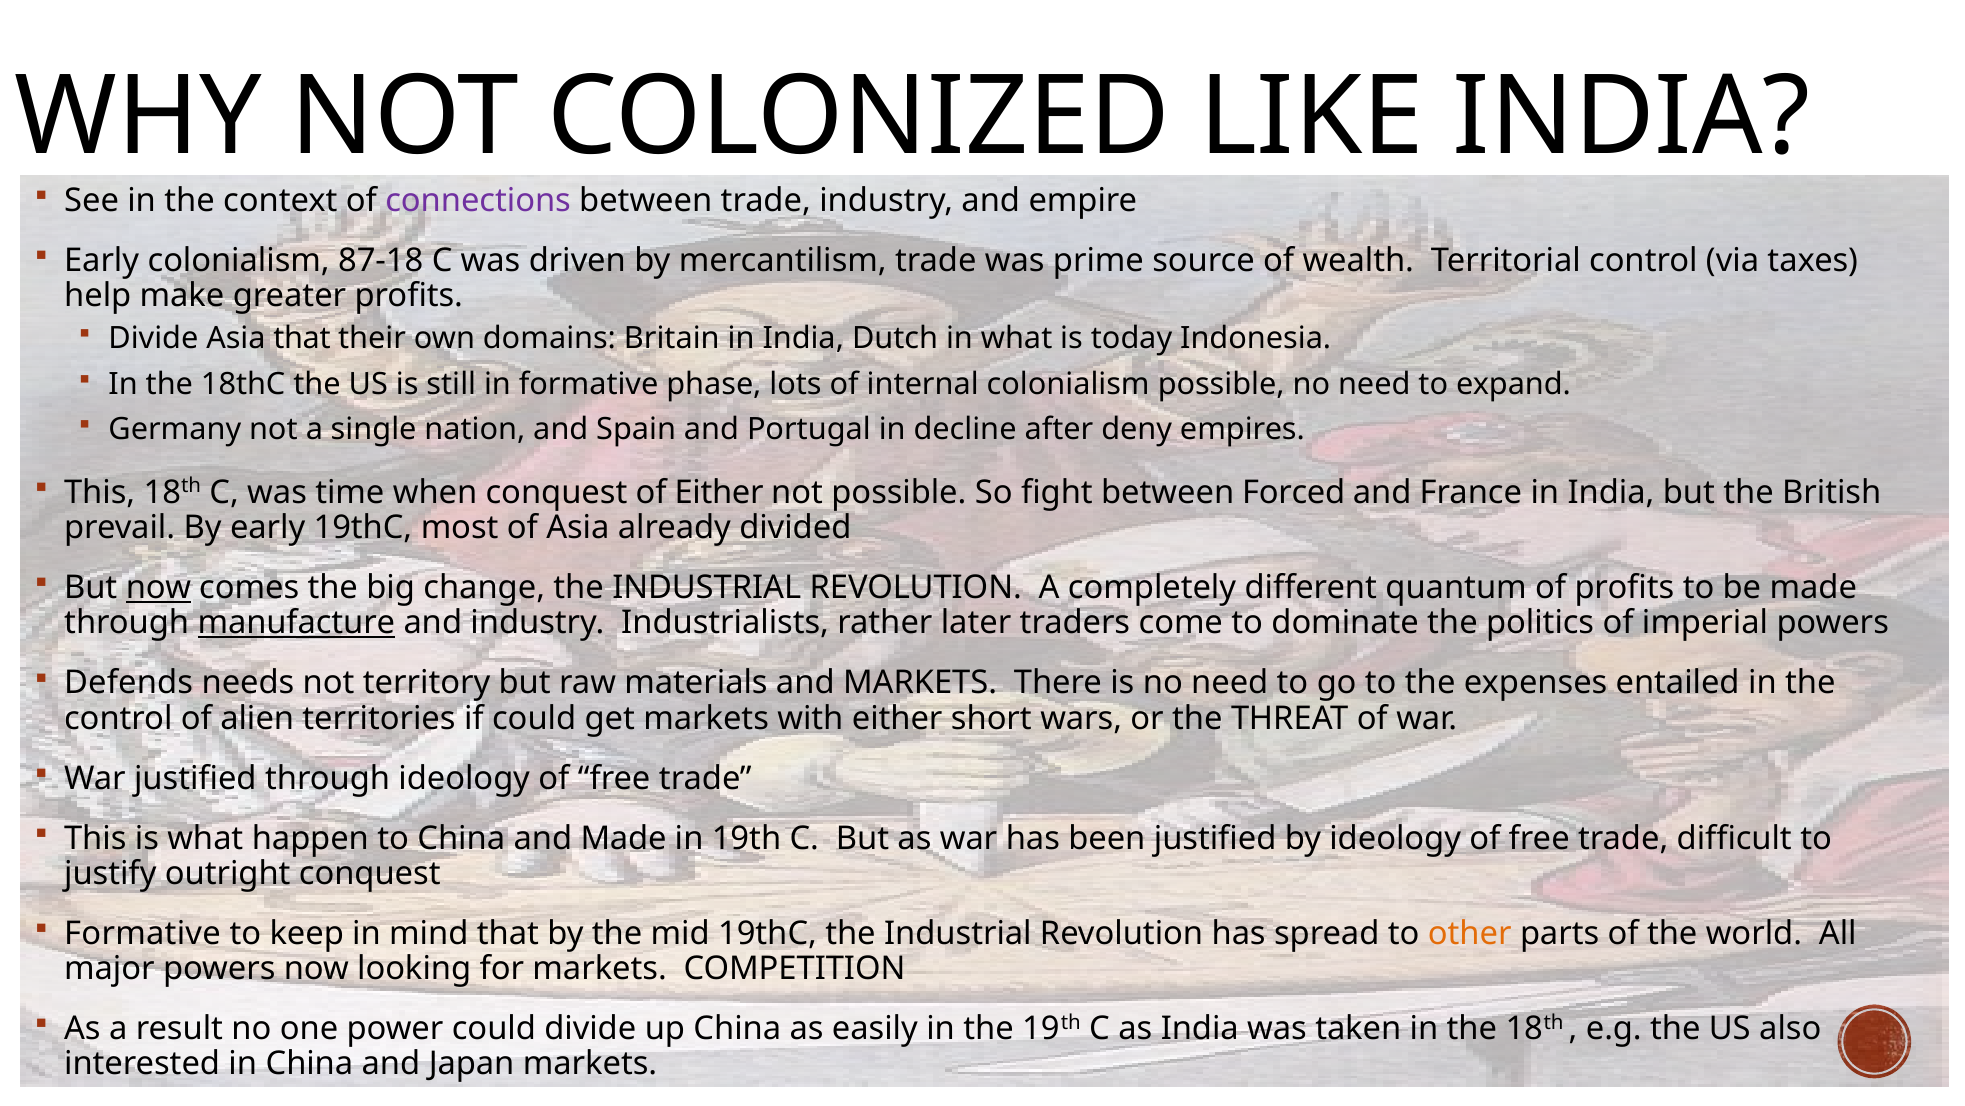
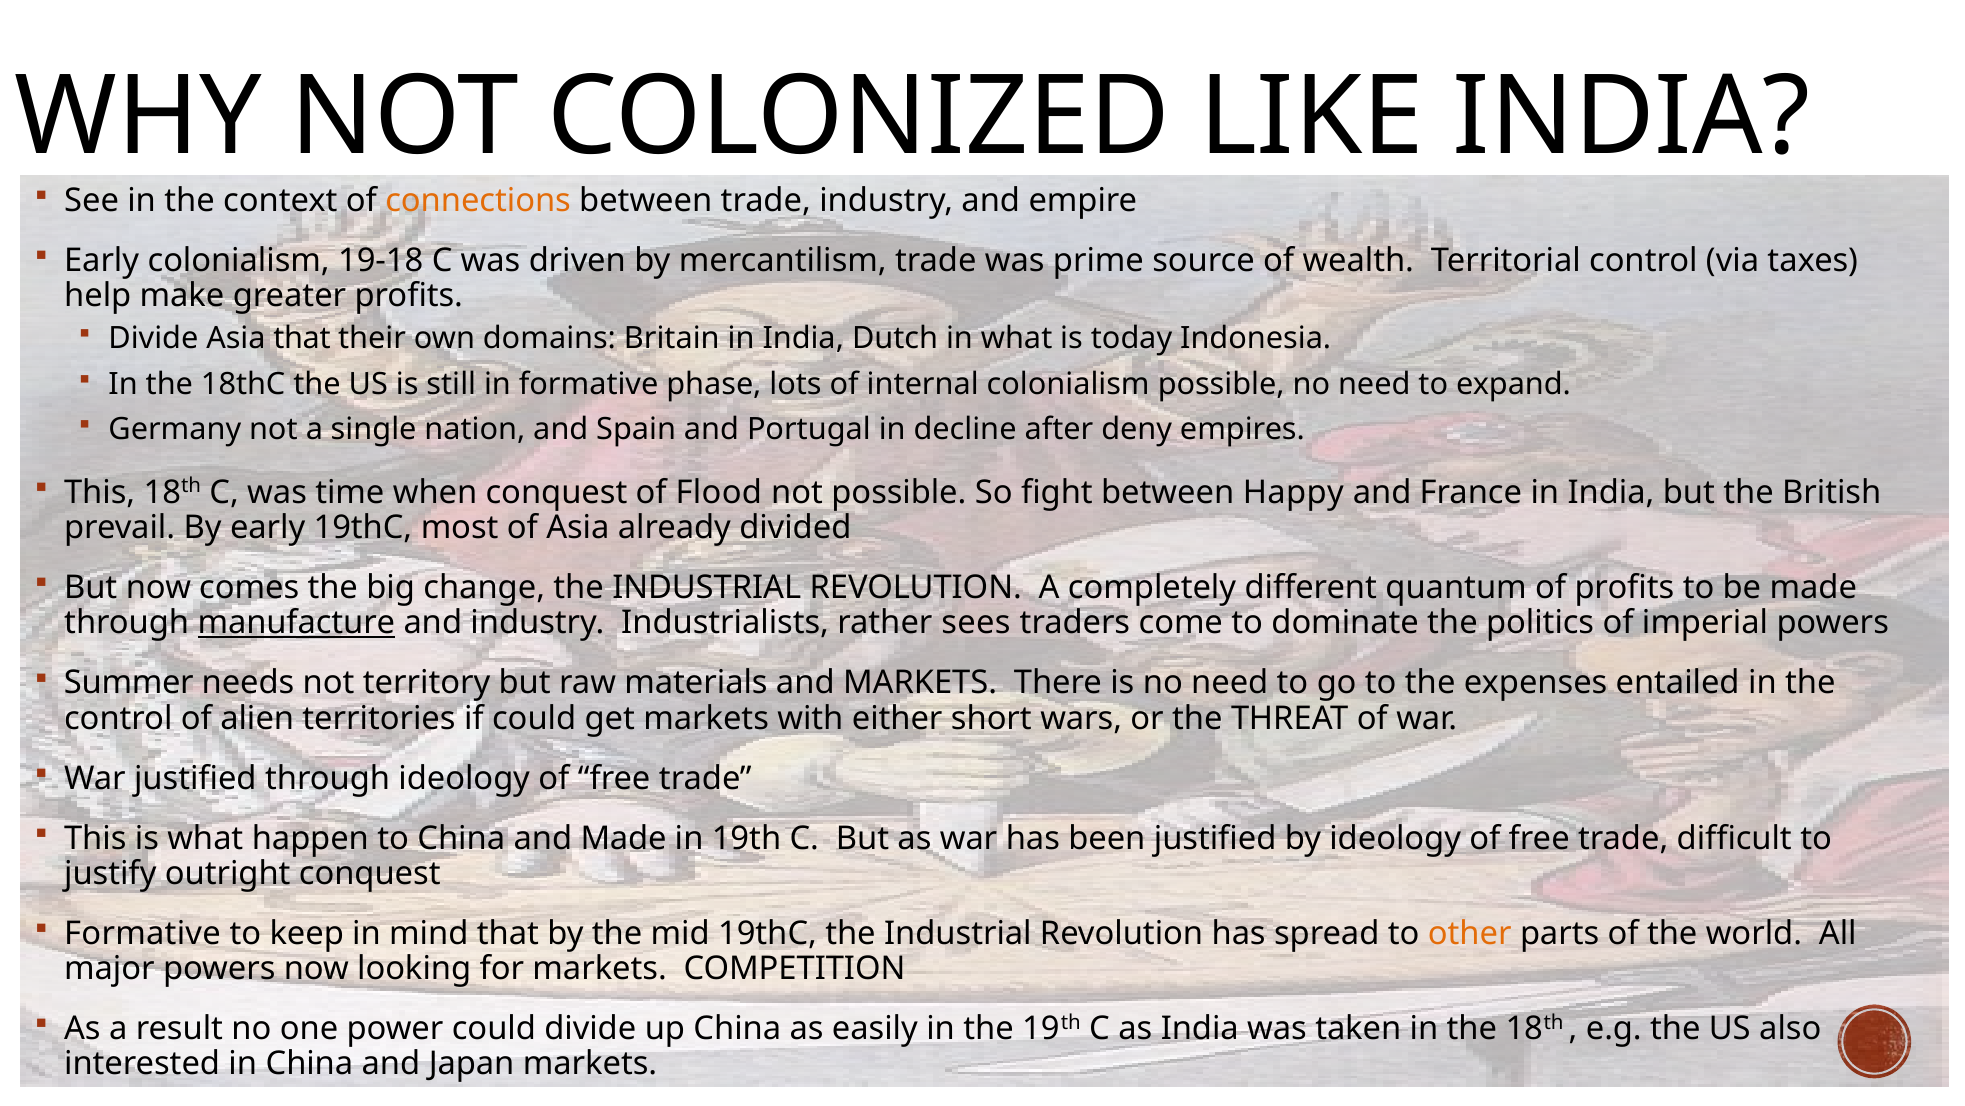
connections colour: purple -> orange
87-18: 87-18 -> 19-18
of Either: Either -> Flood
Forced: Forced -> Happy
now at (158, 587) underline: present -> none
later: later -> sees
Defends: Defends -> Summer
